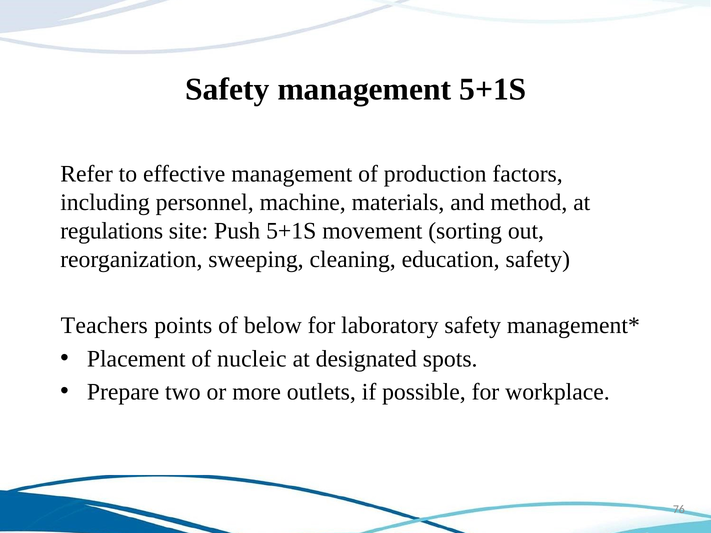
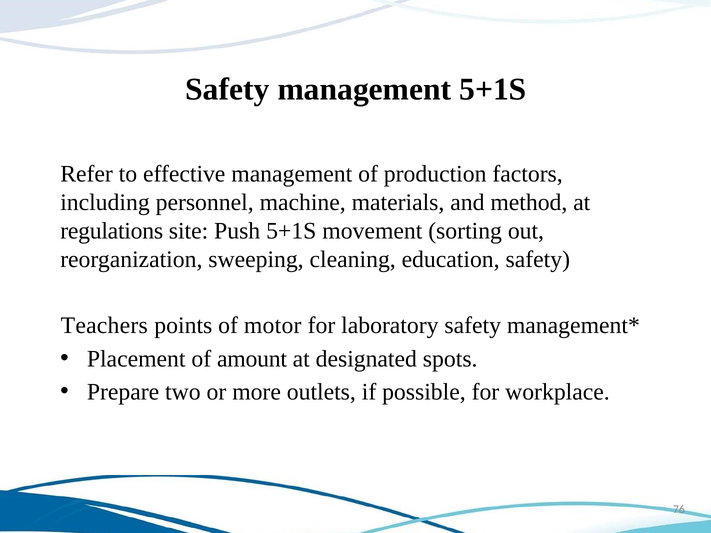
below: below -> motor
nucleic: nucleic -> amount
